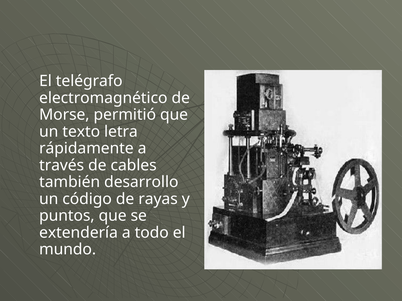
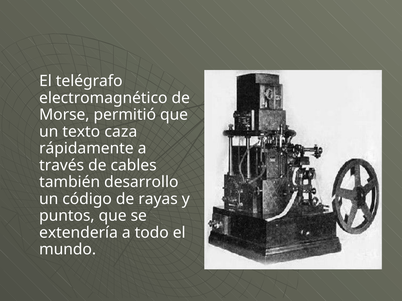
letra: letra -> caza
